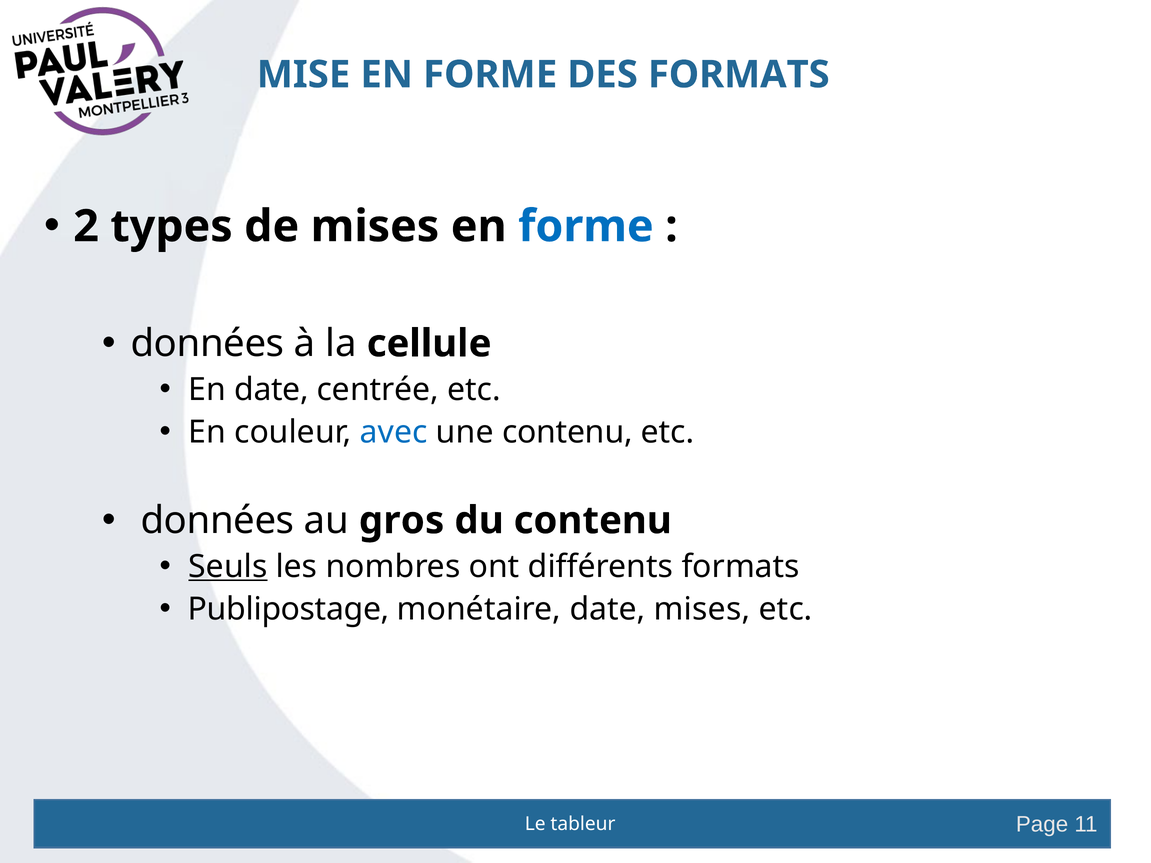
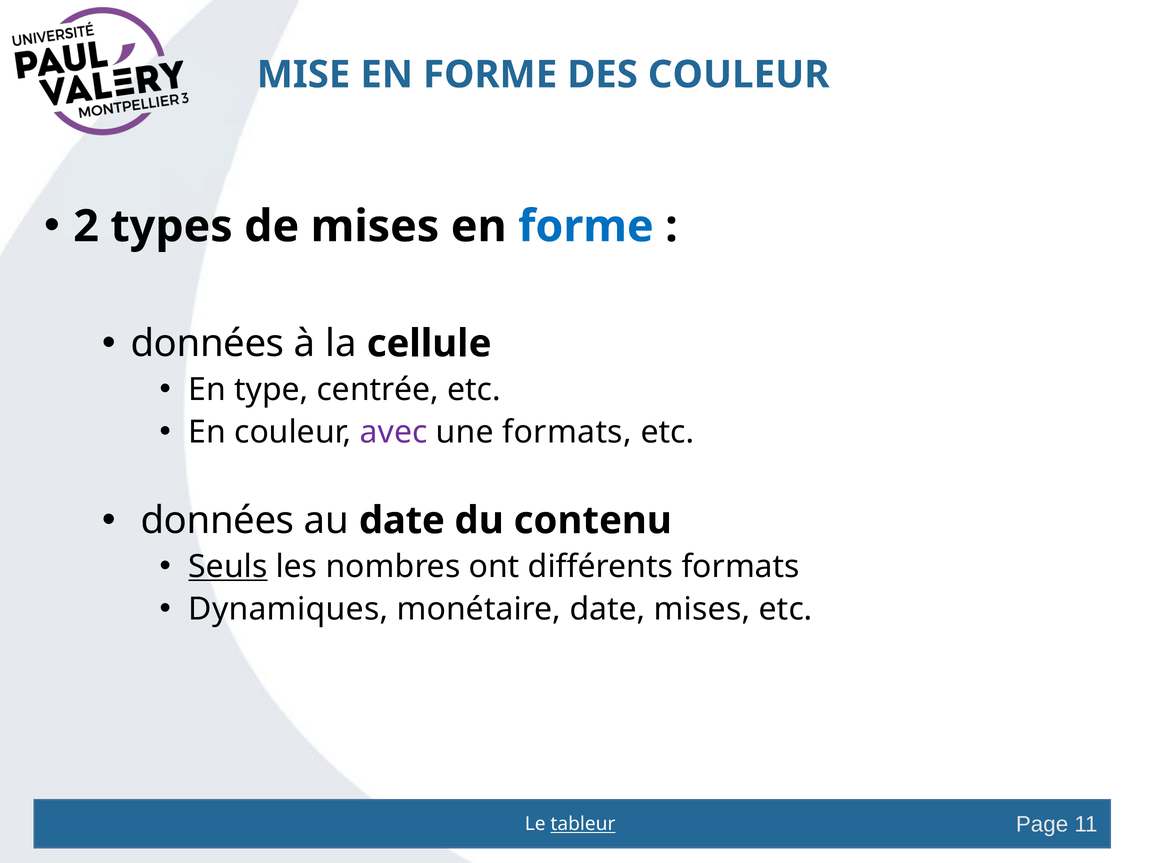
DES FORMATS: FORMATS -> COULEUR
En date: date -> type
avec colour: blue -> purple
une contenu: contenu -> formats
au gros: gros -> date
Publipostage: Publipostage -> Dynamiques
tableur underline: none -> present
